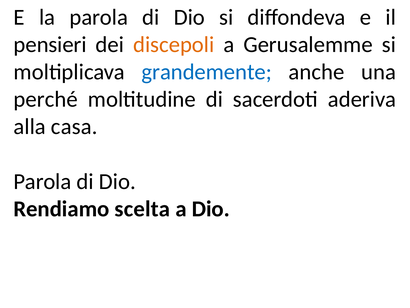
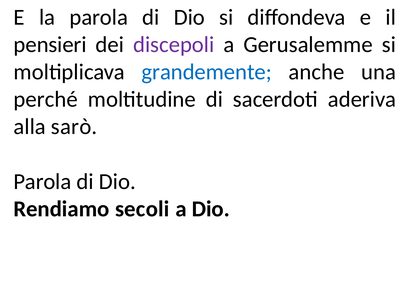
discepoli colour: orange -> purple
casa: casa -> sarò
scelta: scelta -> secoli
